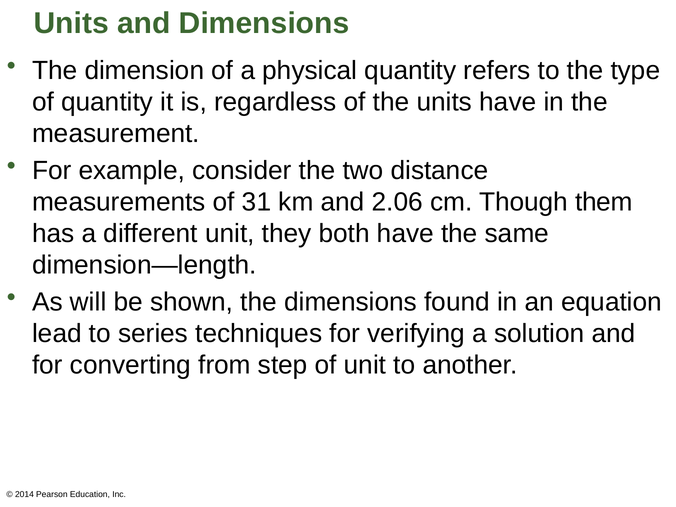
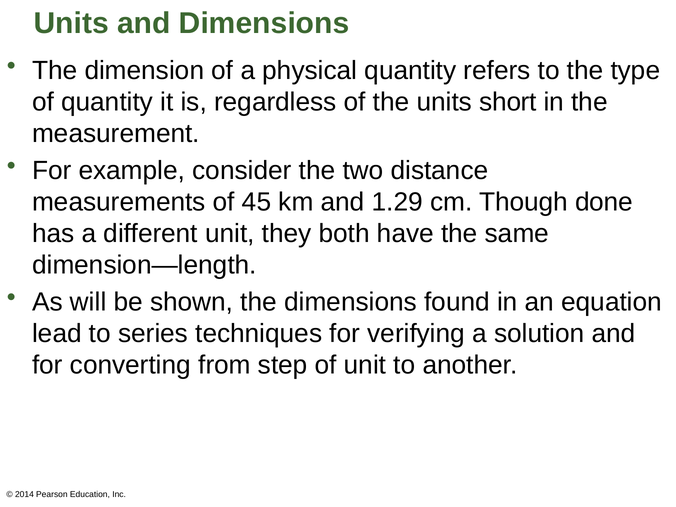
units have: have -> short
31: 31 -> 45
2.06: 2.06 -> 1.29
them: them -> done
